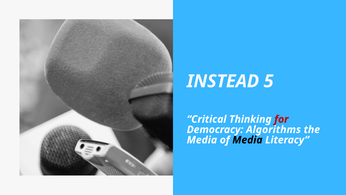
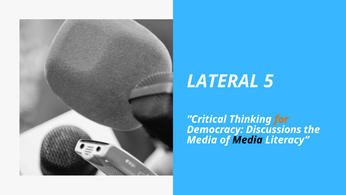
INSTEAD: INSTEAD -> LATERAL
for colour: red -> orange
Algorithms: Algorithms -> Discussions
